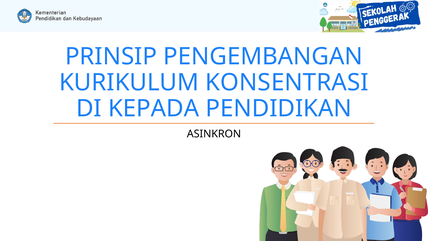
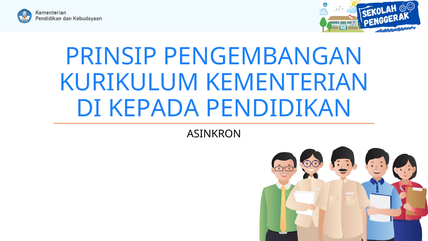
KONSENTRASI: KONSENTRASI -> KEMENTERIAN
